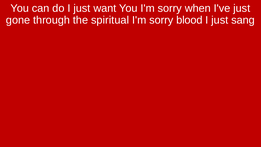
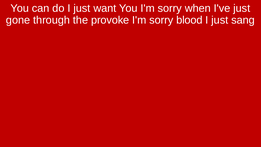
spiritual: spiritual -> provoke
